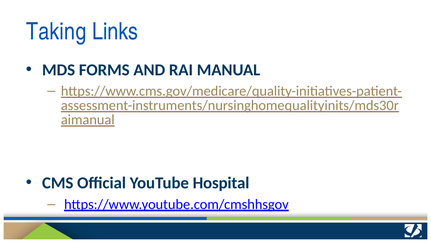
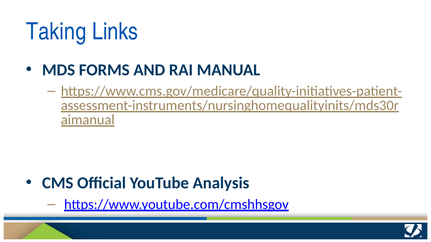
Hospital: Hospital -> Analysis
